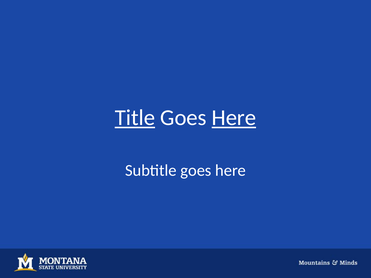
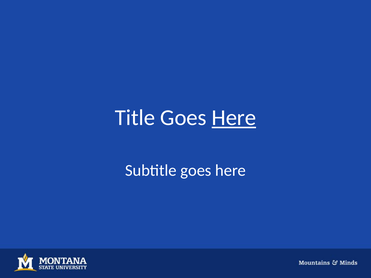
Title underline: present -> none
